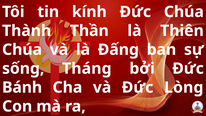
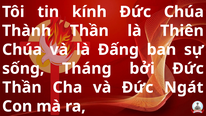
Bánh at (22, 87): Bánh -> Thần
Lòng: Lòng -> Ngát
